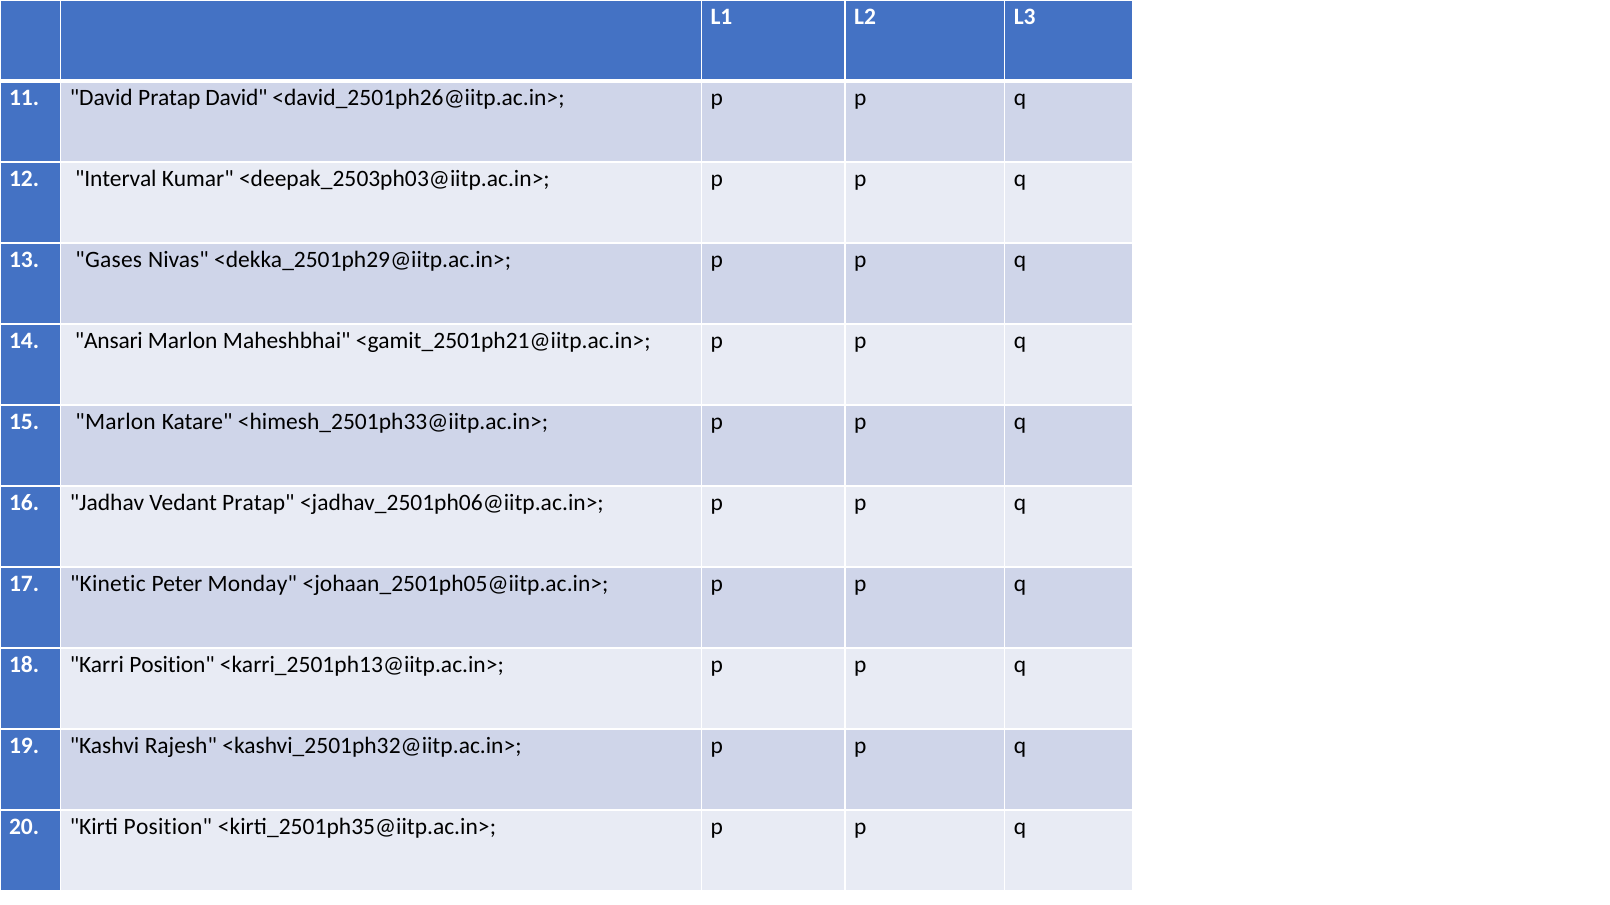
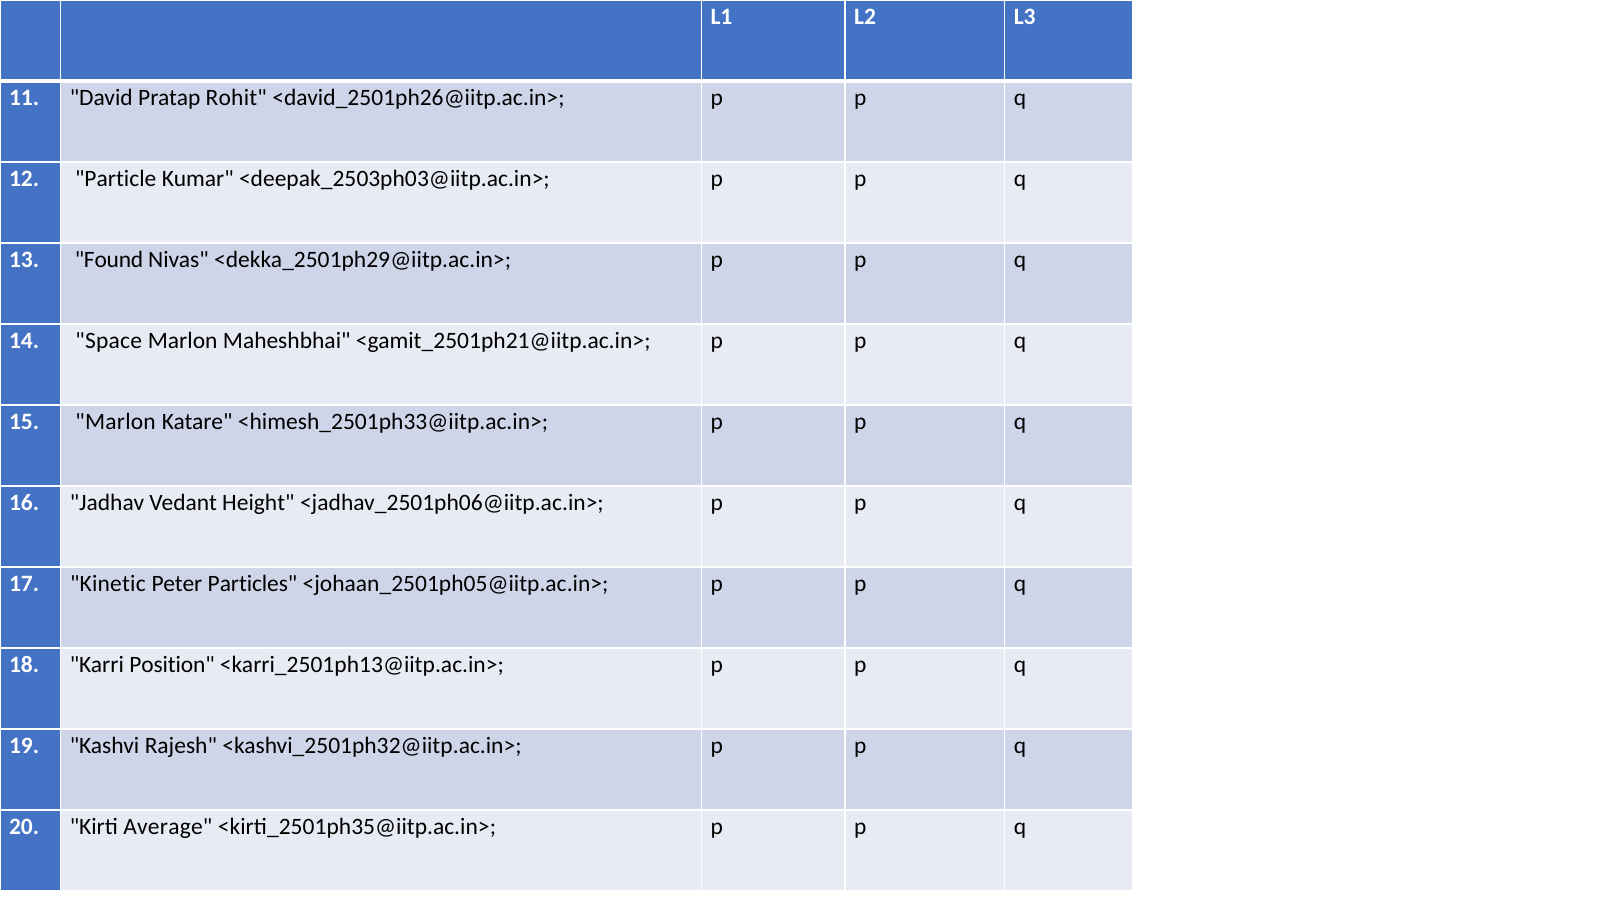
Pratap David: David -> Rohit
Interval: Interval -> Particle
Gases: Gases -> Found
Ansari: Ansari -> Space
Vedant Pratap: Pratap -> Height
Monday: Monday -> Particles
Kirti Position: Position -> Average
